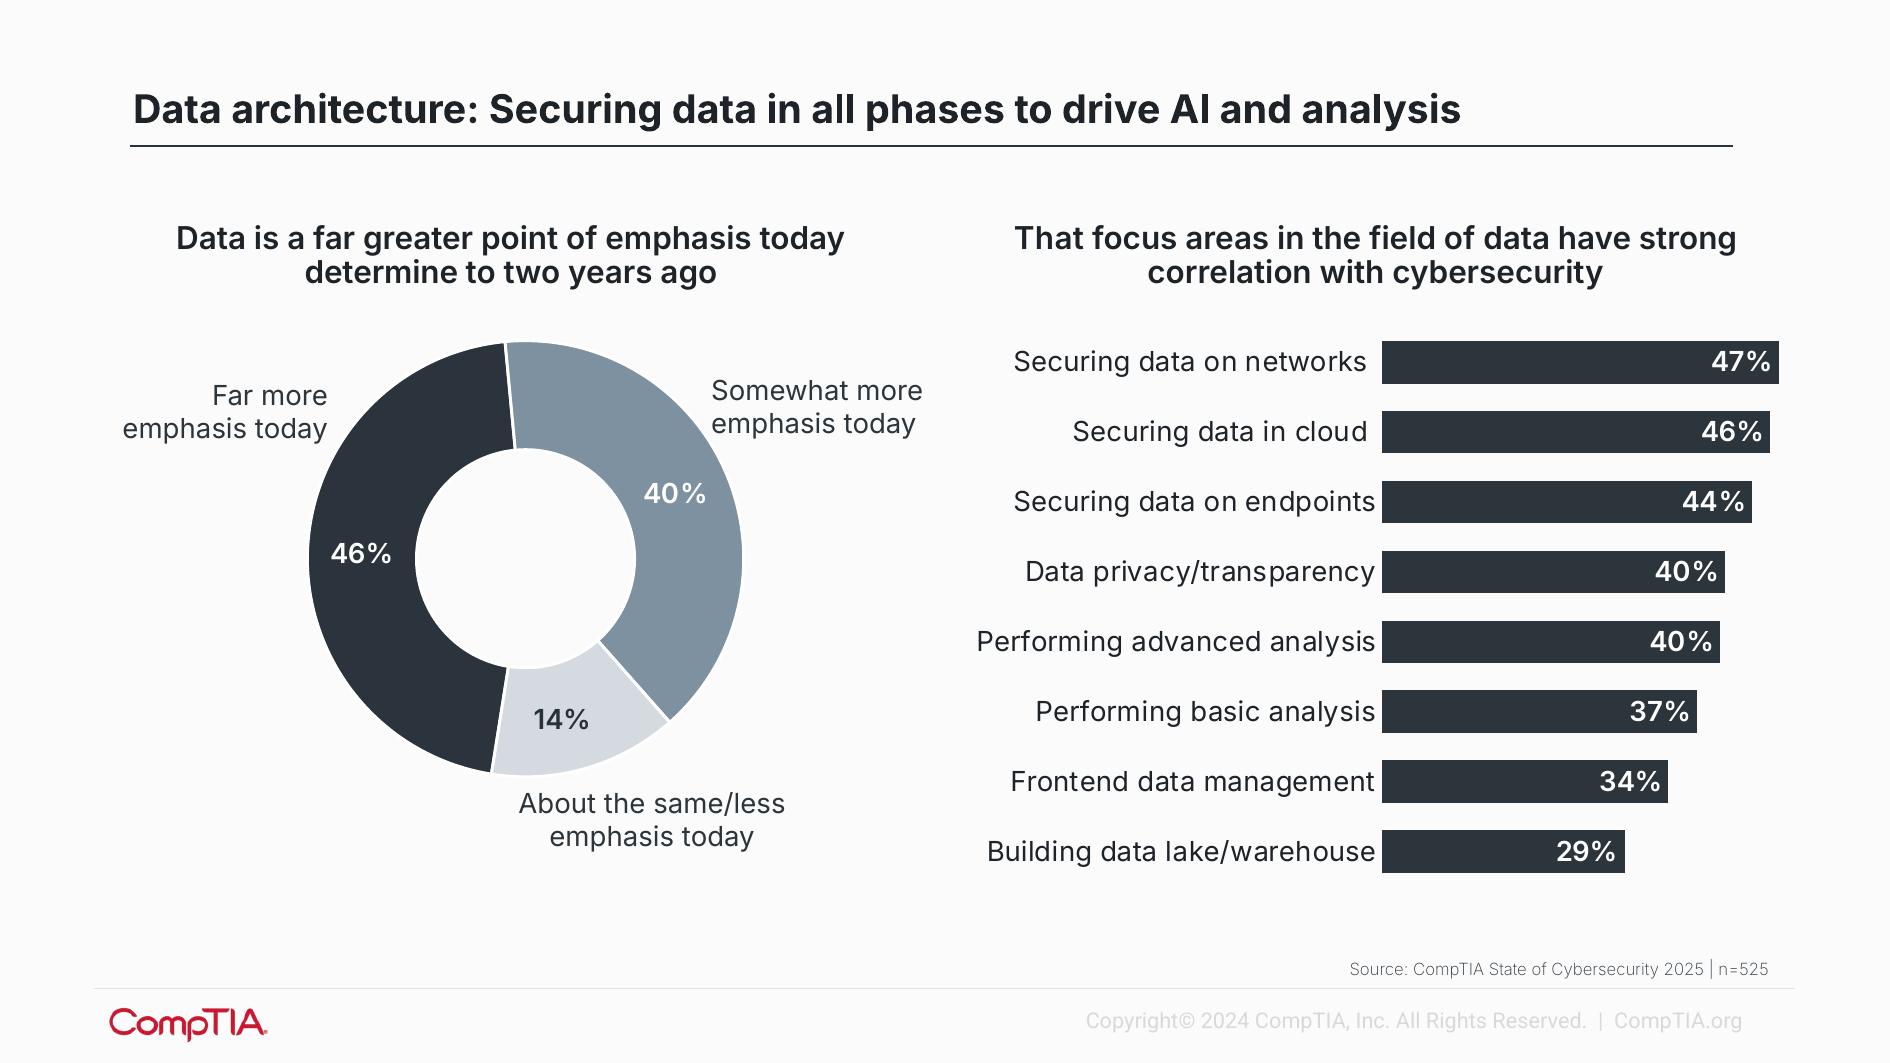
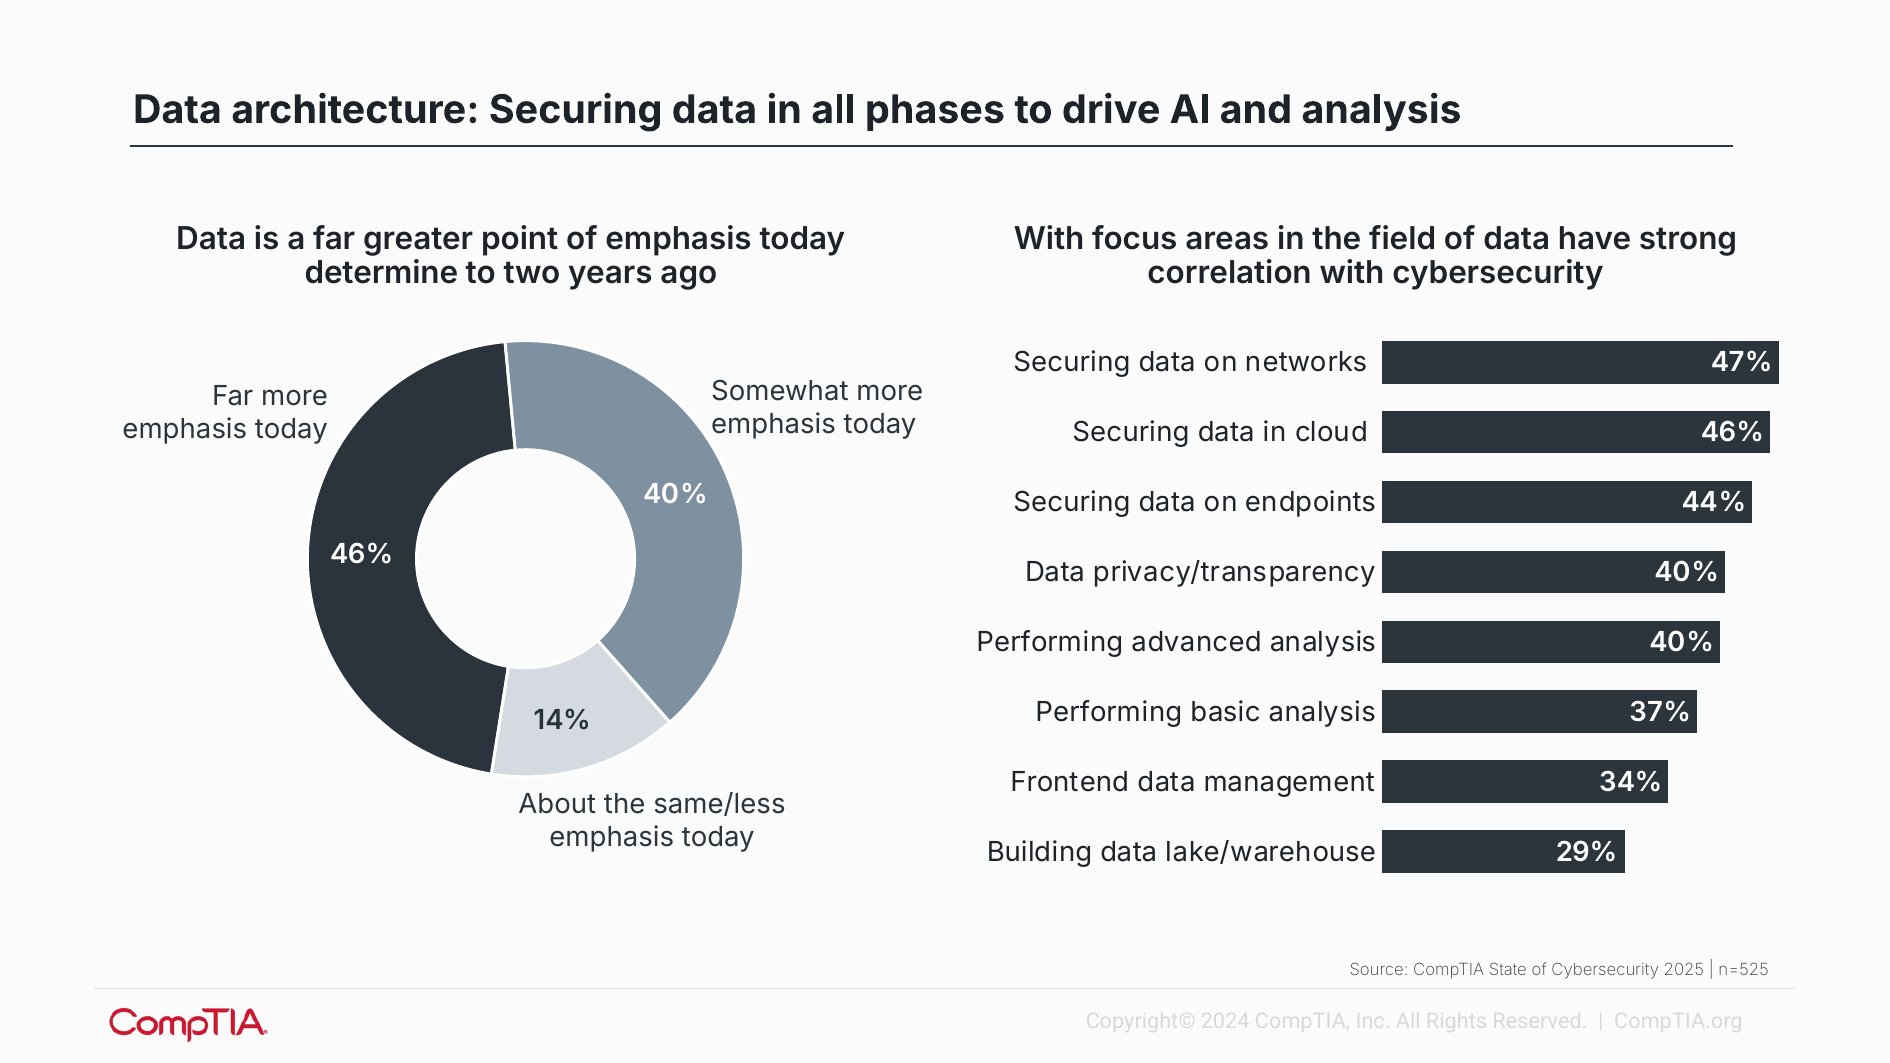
That at (1049, 240): That -> With
